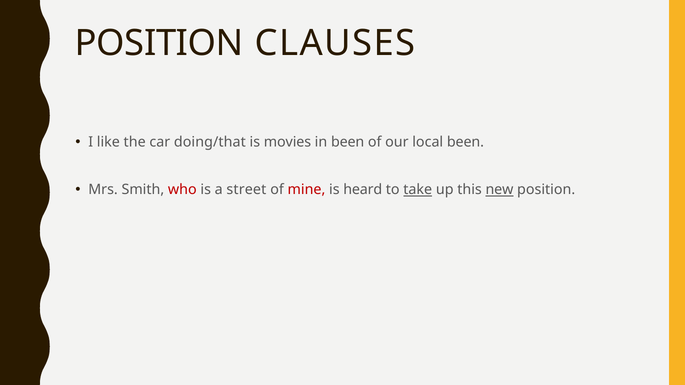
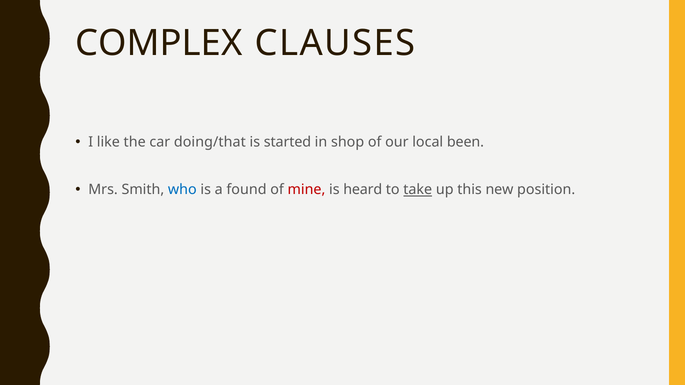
POSITION at (159, 43): POSITION -> COMPLEX
movies: movies -> started
in been: been -> shop
who colour: red -> blue
street: street -> found
new underline: present -> none
